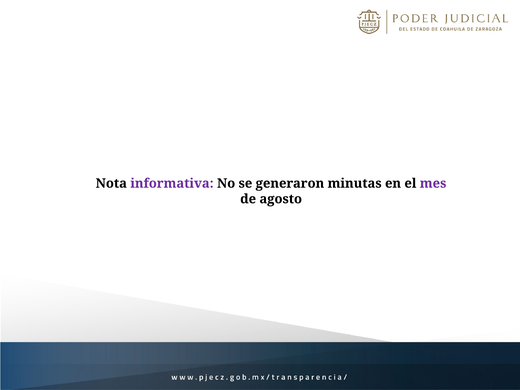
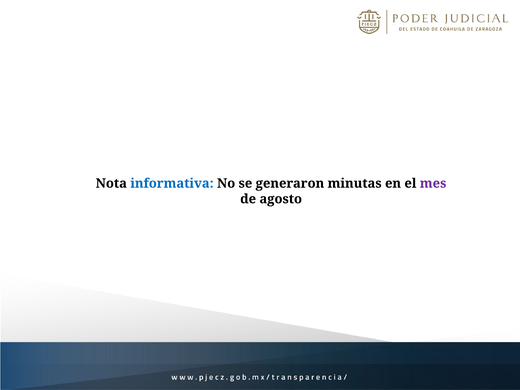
informativa colour: purple -> blue
